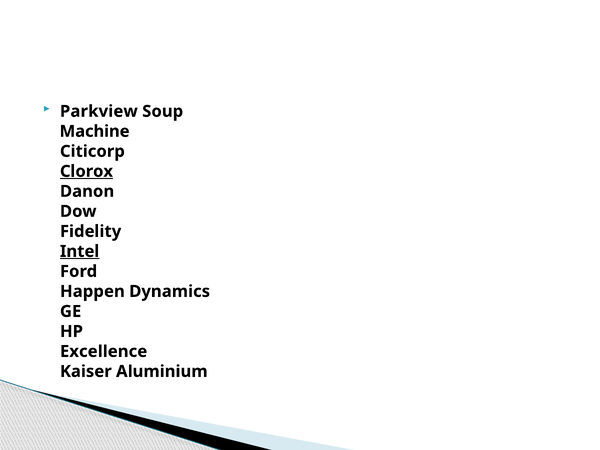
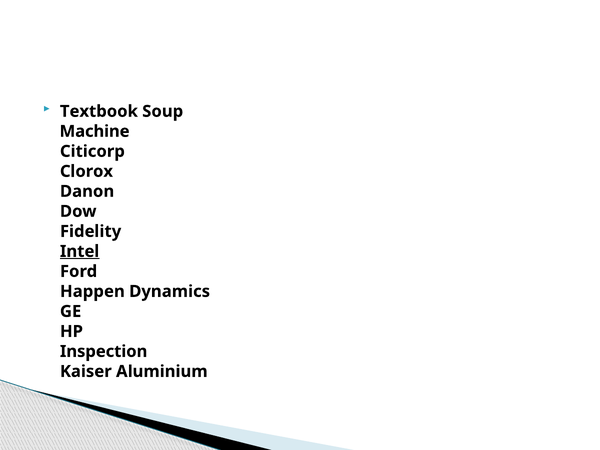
Parkview: Parkview -> Textbook
Clorox underline: present -> none
Excellence: Excellence -> Inspection
